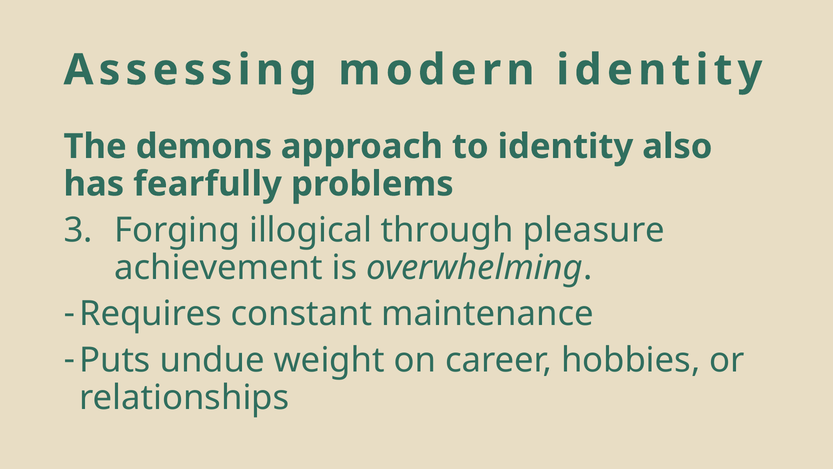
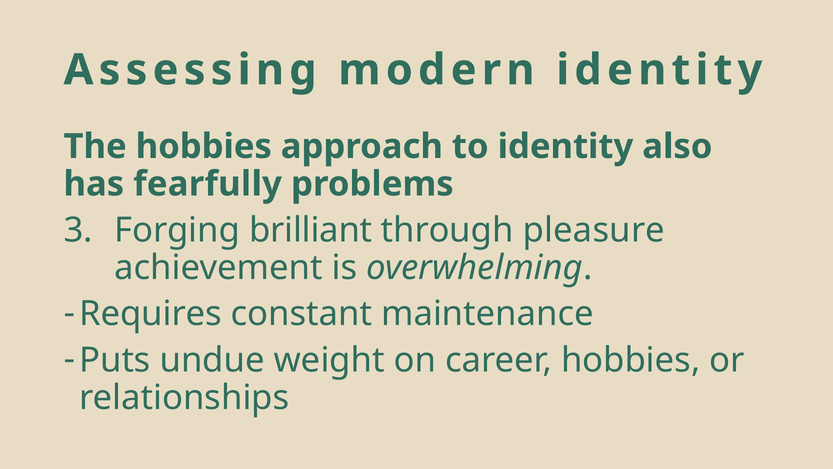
The demons: demons -> hobbies
illogical: illogical -> brilliant
